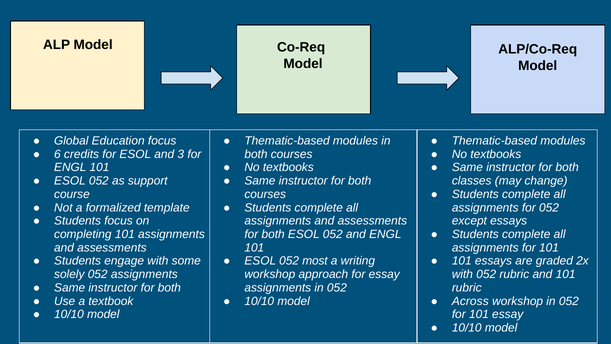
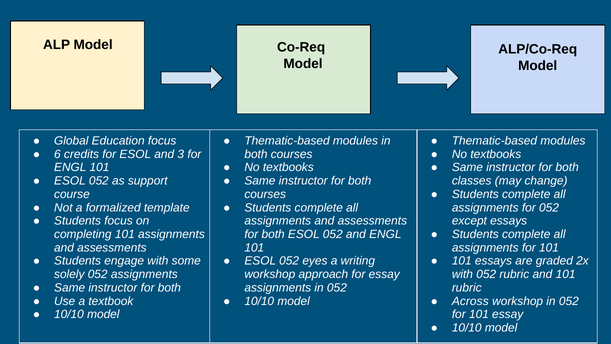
most: most -> eyes
